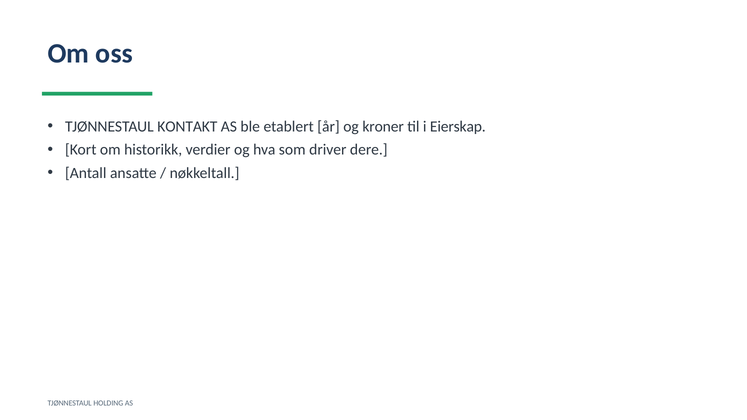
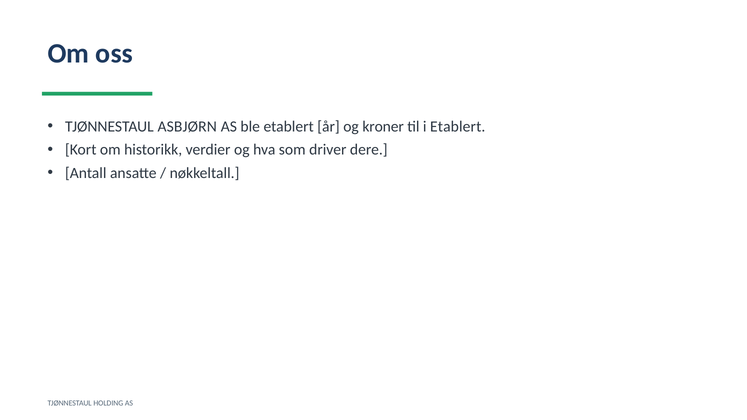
KONTAKT: KONTAKT -> ASBJØRN
i Eierskap: Eierskap -> Etablert
